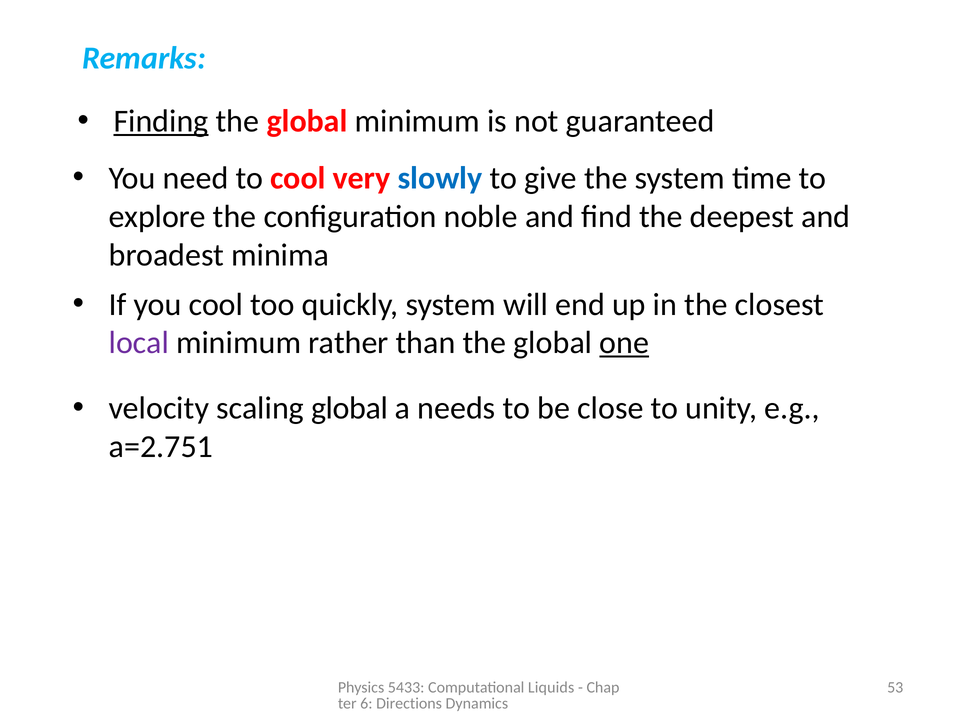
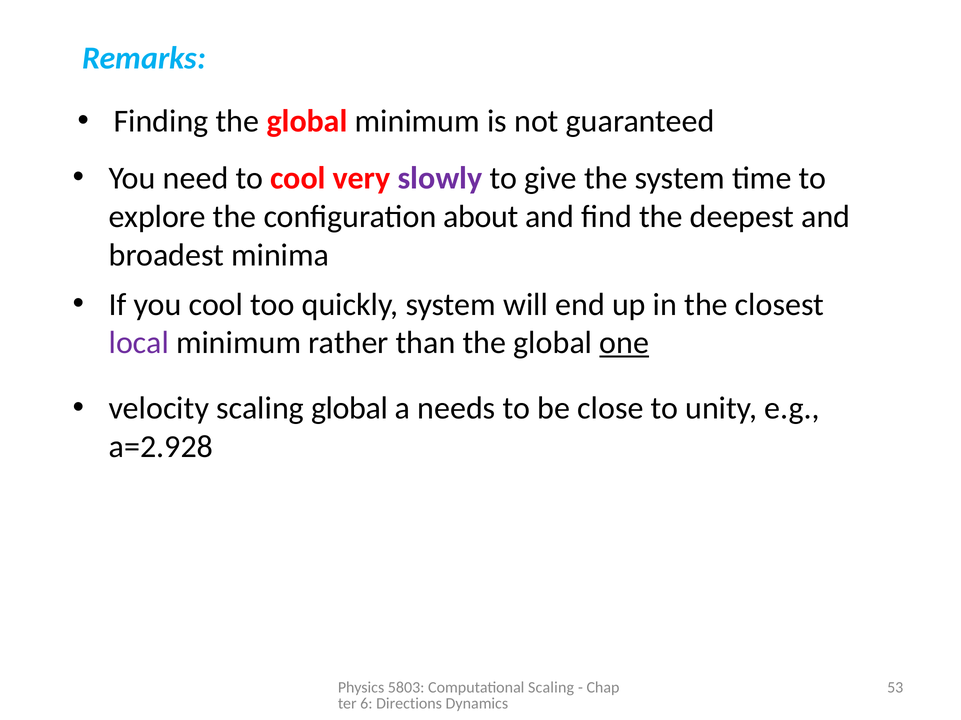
Finding underline: present -> none
slowly colour: blue -> purple
noble: noble -> about
a=2.751: a=2.751 -> a=2.928
5433: 5433 -> 5803
Computational Liquids: Liquids -> Scaling
